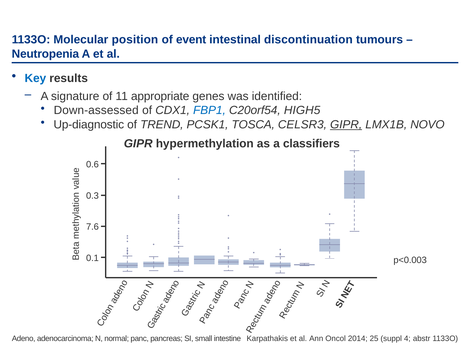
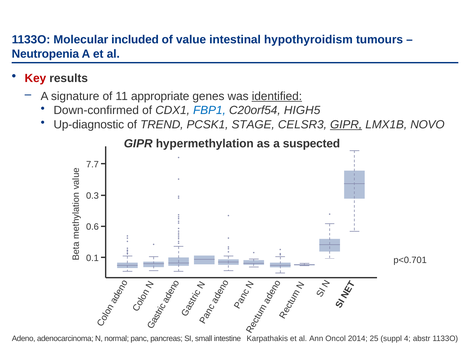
position: position -> included
event: event -> value
discontinuation: discontinuation -> hypothyroidism
Key colour: blue -> red
identified underline: none -> present
Down-assessed: Down-assessed -> Down-confirmed
TOSCA: TOSCA -> STAGE
classifiers: classifiers -> suspected
0.6: 0.6 -> 7.7
7.6: 7.6 -> 0.6
p<0.003: p<0.003 -> p<0.701
